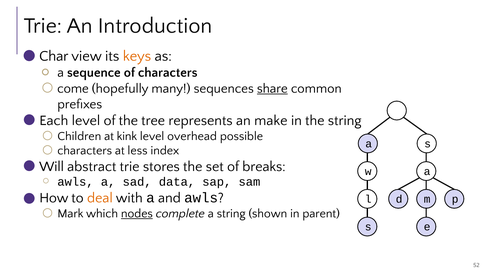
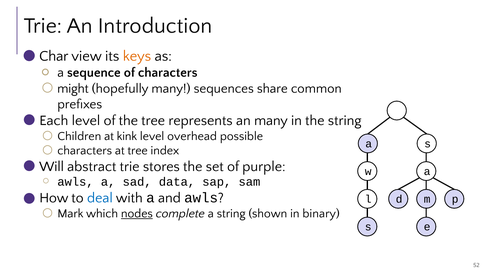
come: come -> might
share underline: present -> none
an make: make -> many
at less: less -> tree
breaks: breaks -> purple
deal colour: orange -> blue
parent: parent -> binary
